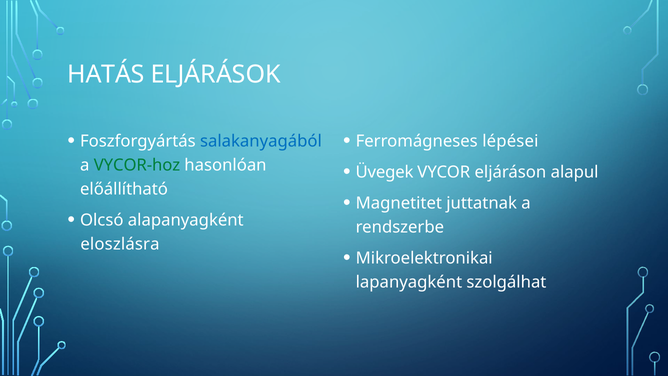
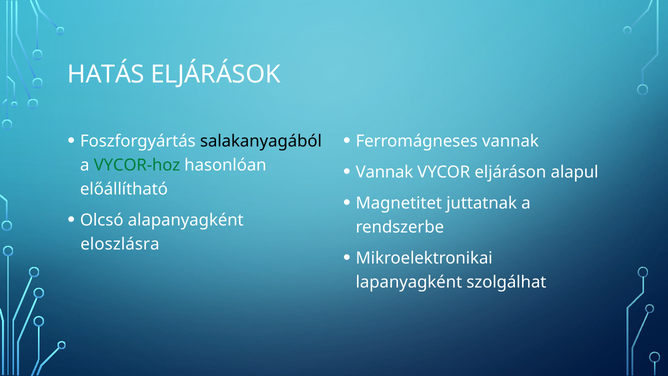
salakanyagából colour: blue -> black
Ferromágneses lépései: lépései -> vannak
Üvegek at (384, 172): Üvegek -> Vannak
